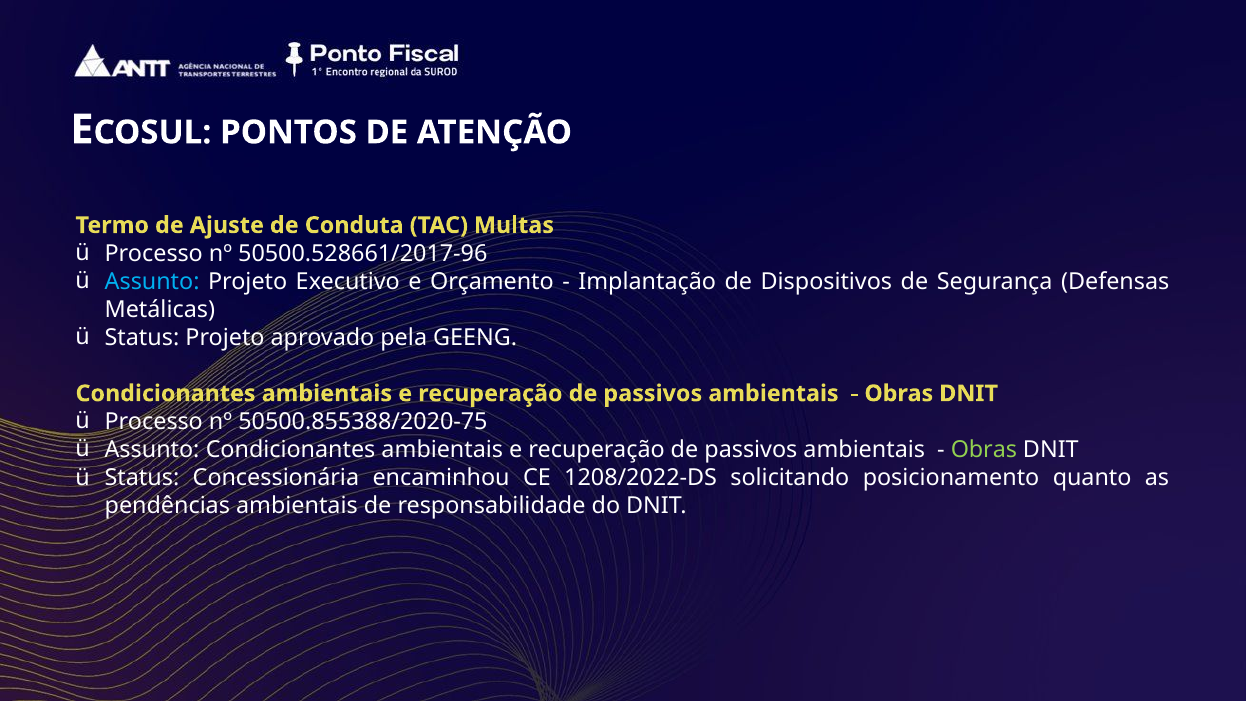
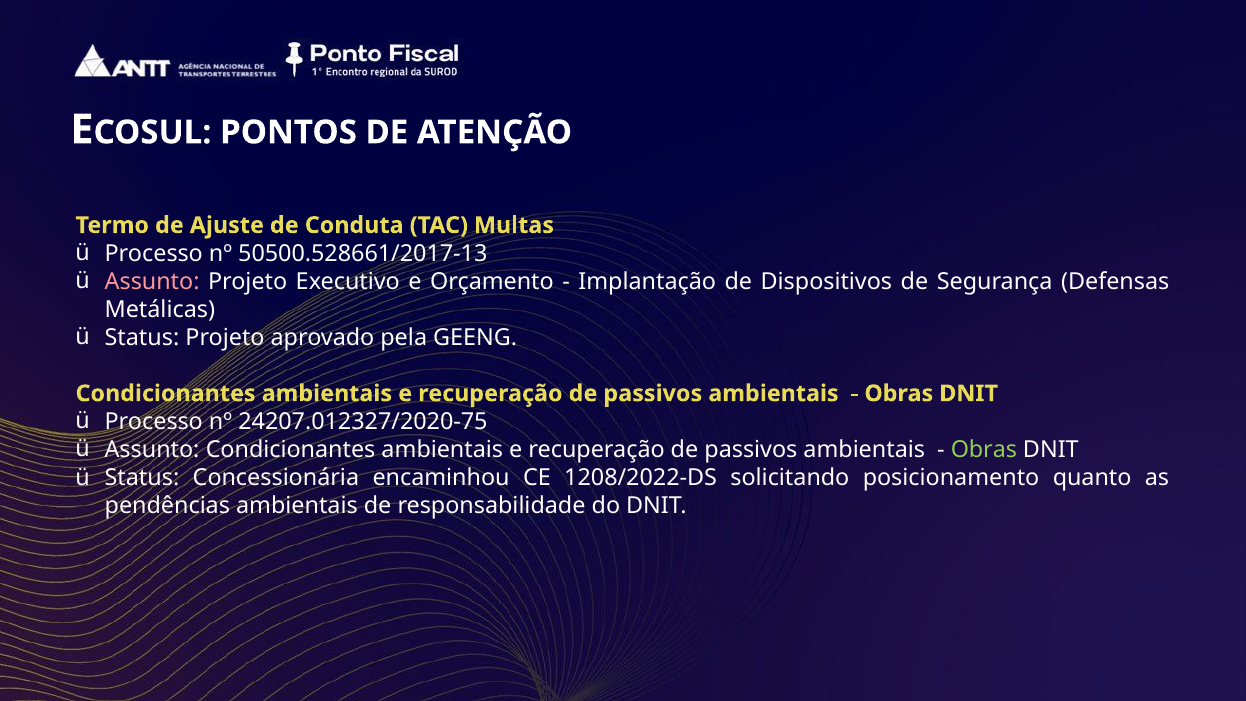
50500.528661/2017-96: 50500.528661/2017-96 -> 50500.528661/2017-13
Assunto at (152, 281) colour: light blue -> pink
50500.855388/2020-75: 50500.855388/2020-75 -> 24207.012327/2020-75
